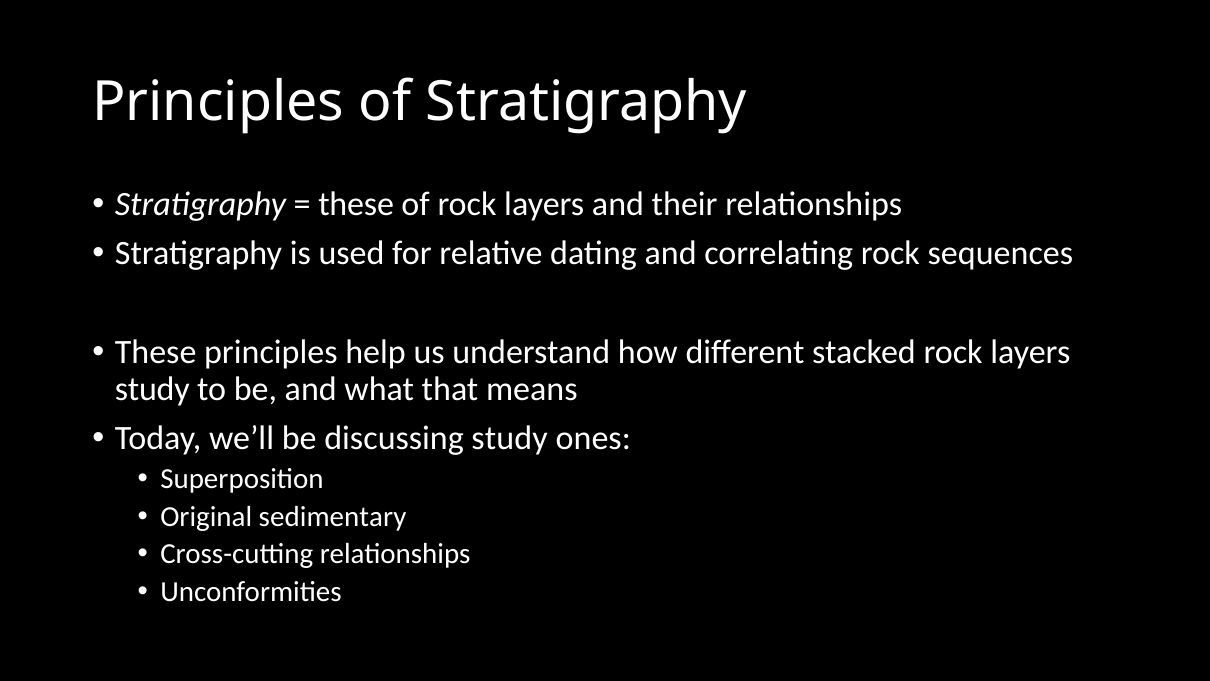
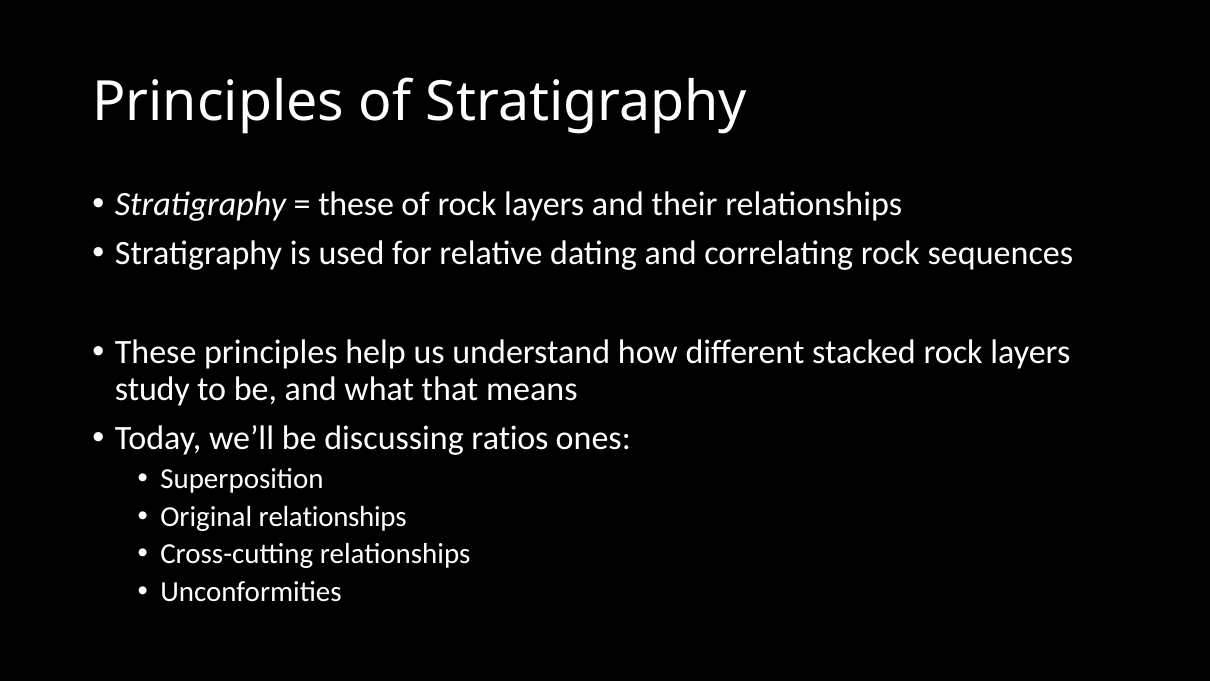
discussing study: study -> ratios
Original sedimentary: sedimentary -> relationships
